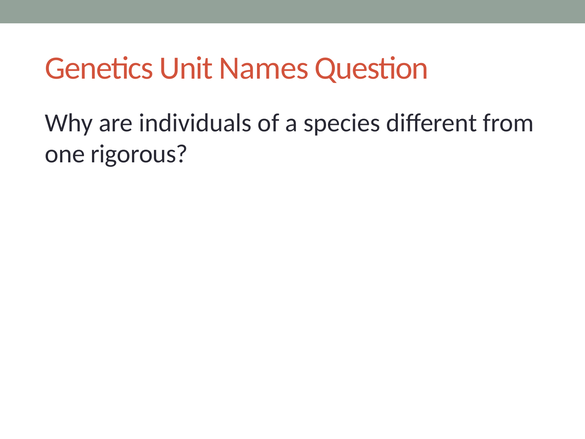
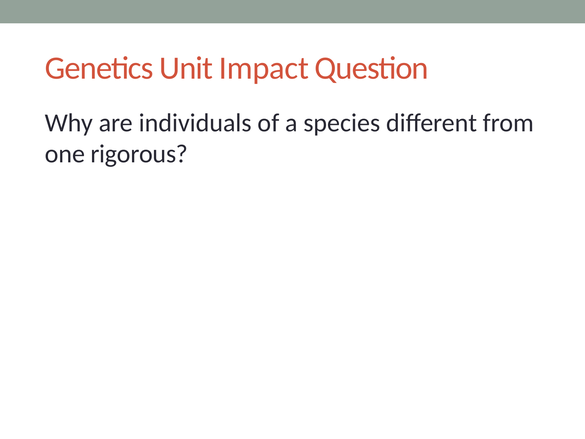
Names: Names -> Impact
